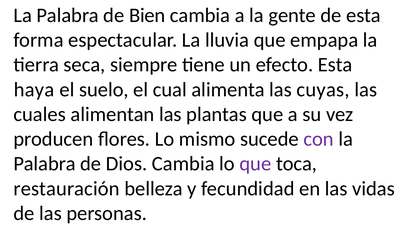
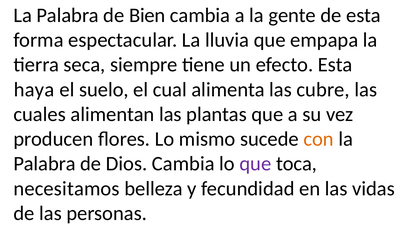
cuyas: cuyas -> cubre
con colour: purple -> orange
restauración: restauración -> necesitamos
